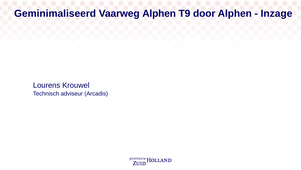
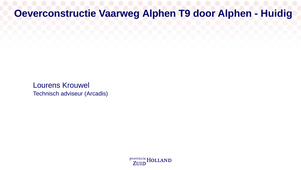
Geminimaliseerd: Geminimaliseerd -> Oeverconstructie
Inzage: Inzage -> Huidig
